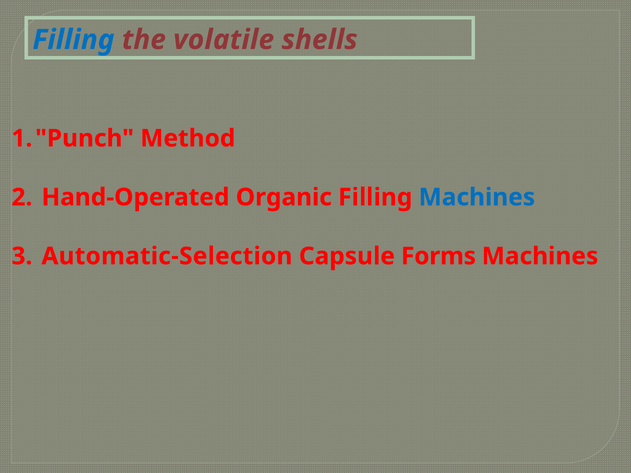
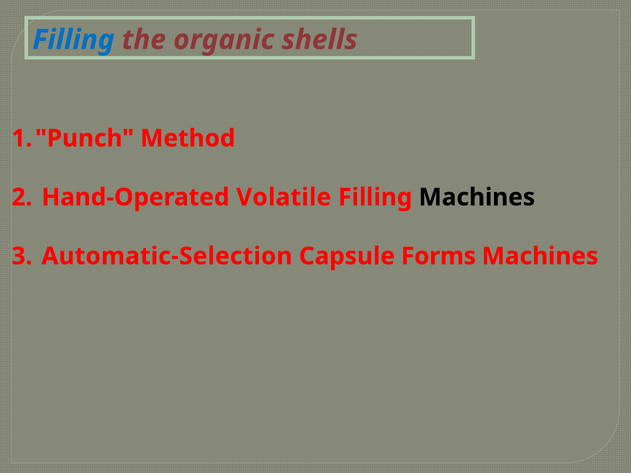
volatile: volatile -> organic
Organic: Organic -> Volatile
Machines at (477, 197) colour: blue -> black
